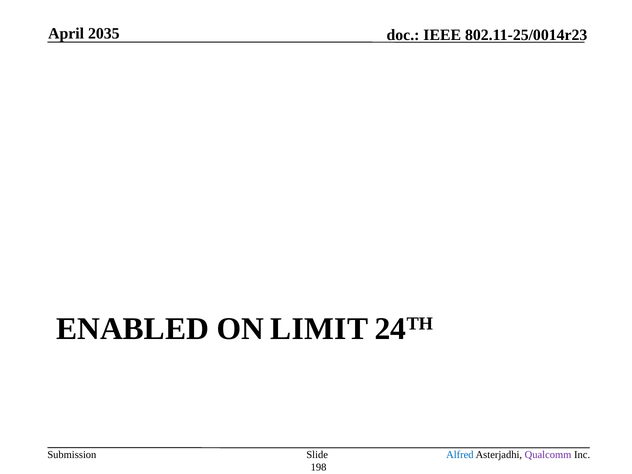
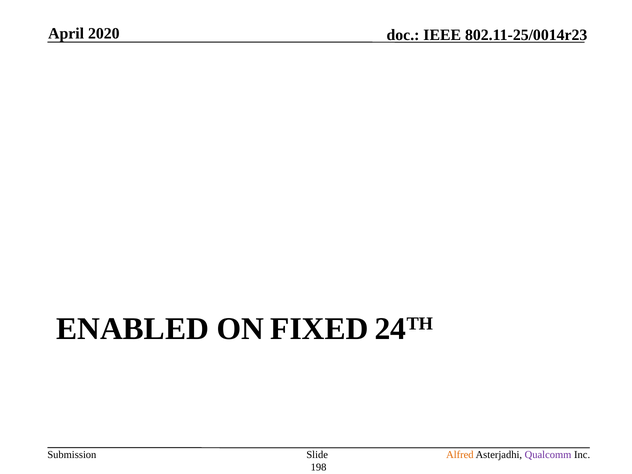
2035: 2035 -> 2020
LIMIT: LIMIT -> FIXED
Alfred colour: blue -> orange
